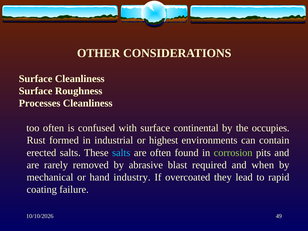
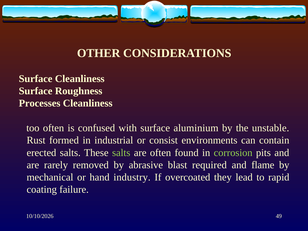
continental: continental -> aluminium
occupies: occupies -> unstable
highest: highest -> consist
salts at (121, 153) colour: light blue -> light green
when: when -> flame
